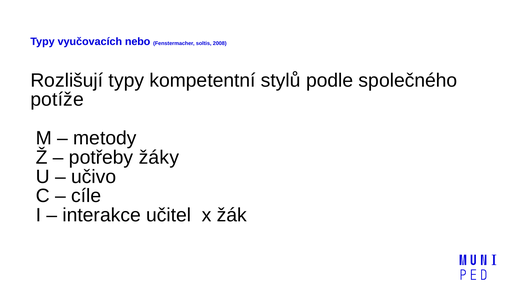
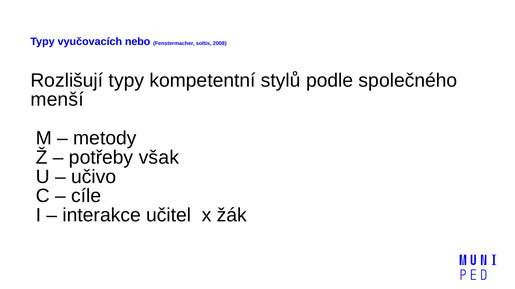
potíže: potíže -> menší
žáky: žáky -> však
